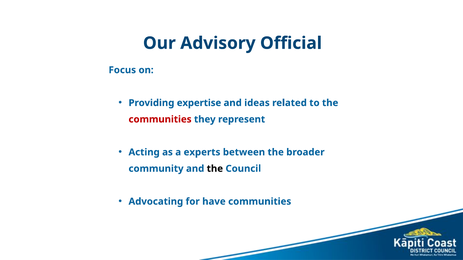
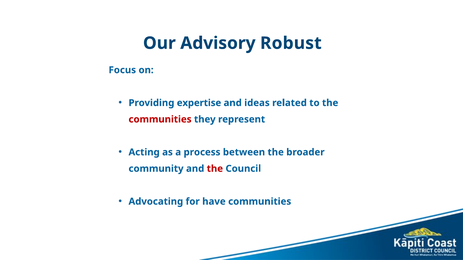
Official: Official -> Robust
experts: experts -> process
the at (215, 169) colour: black -> red
